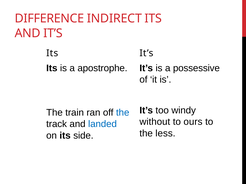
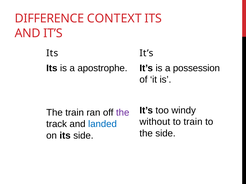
INDIRECT: INDIRECT -> CONTEXT
possessive: possessive -> possession
the at (123, 113) colour: blue -> purple
to ours: ours -> train
the less: less -> side
